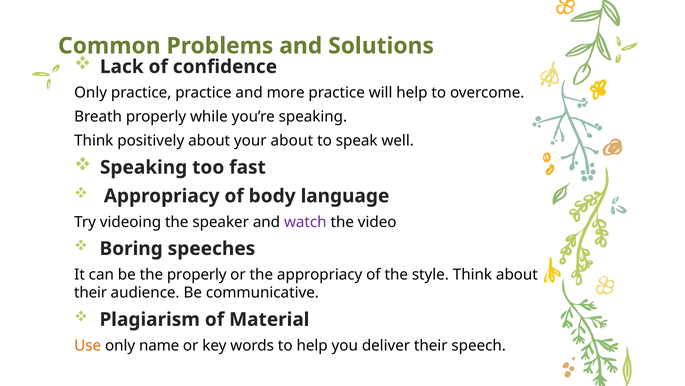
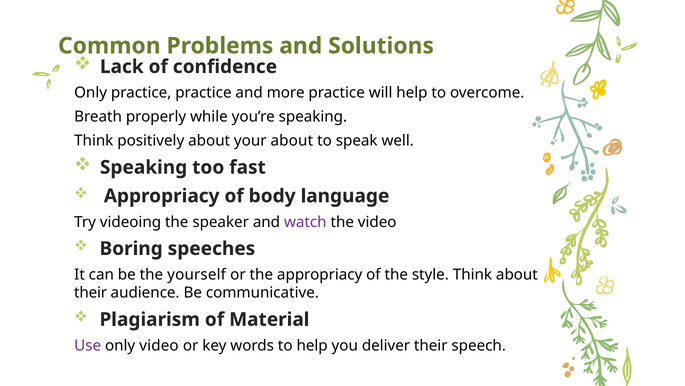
the properly: properly -> yourself
Use colour: orange -> purple
only name: name -> video
